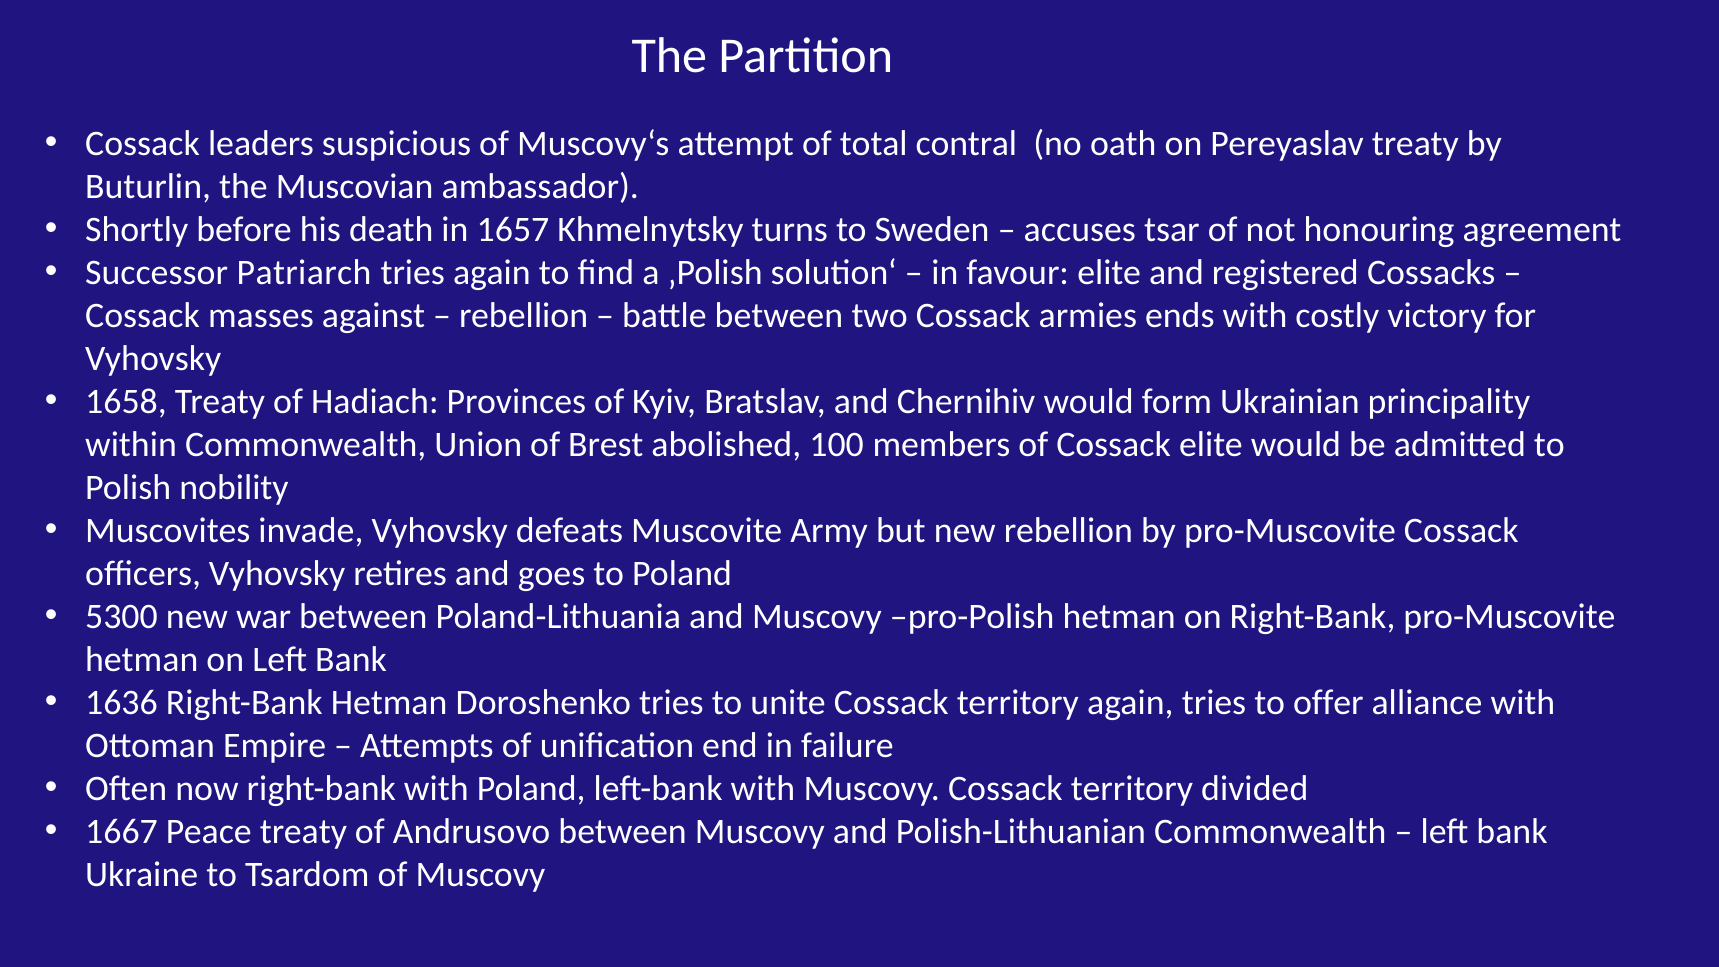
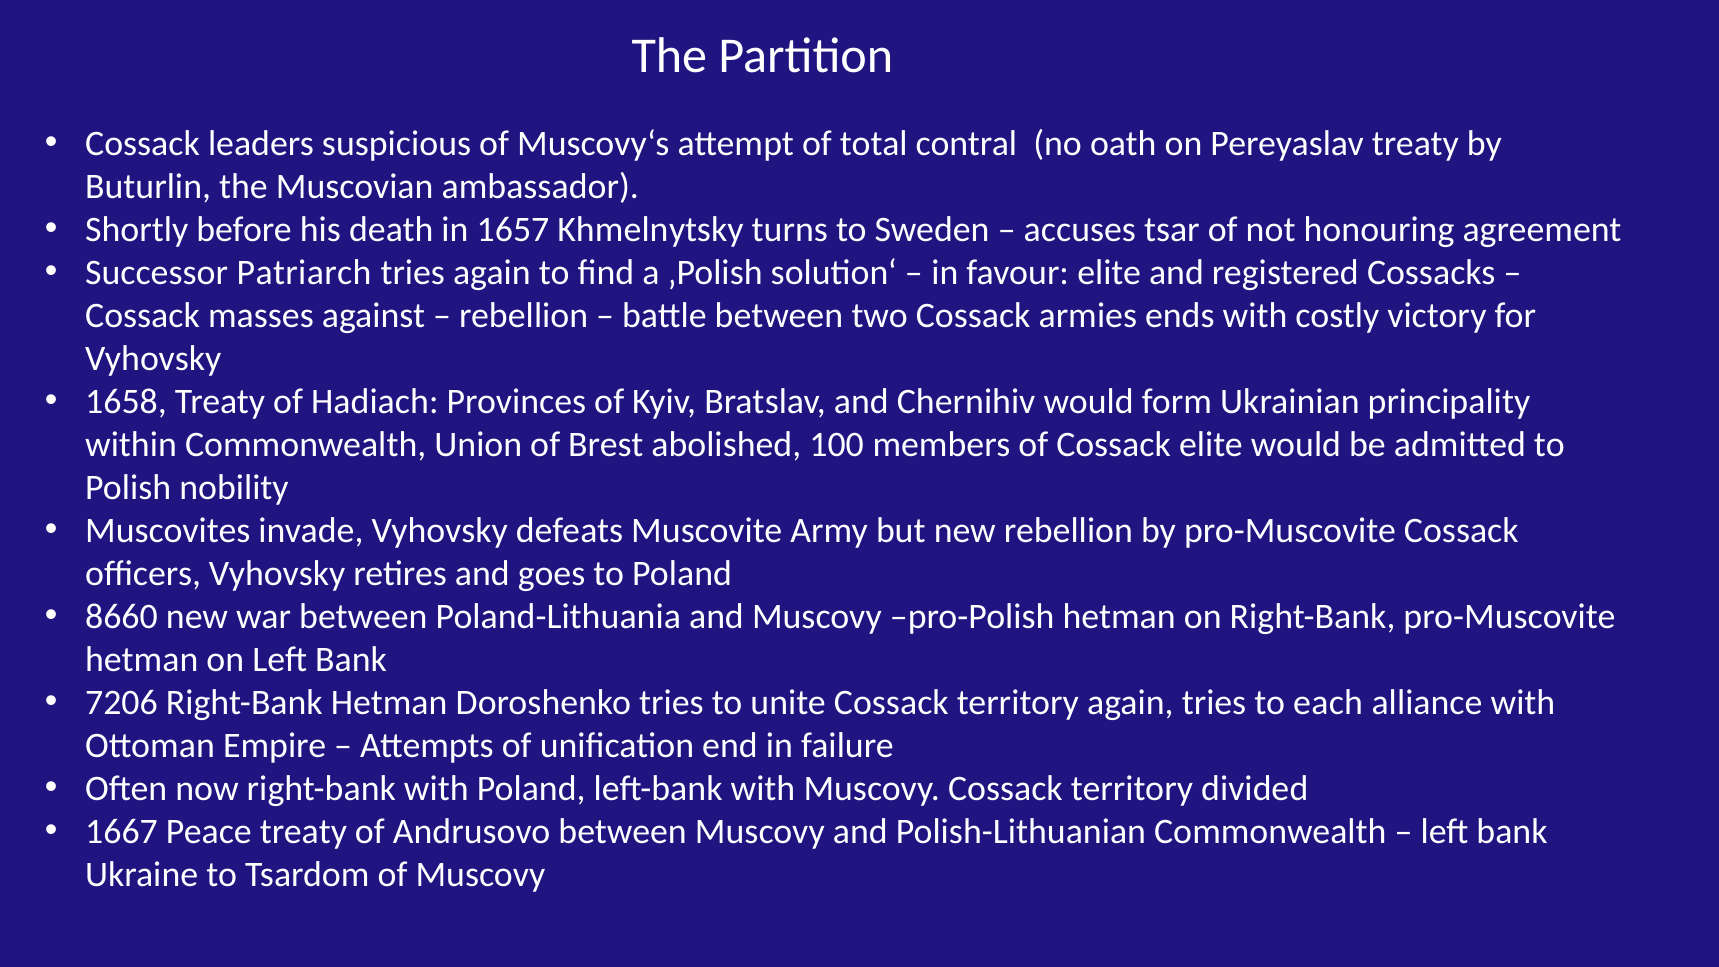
5300: 5300 -> 8660
1636: 1636 -> 7206
offer: offer -> each
